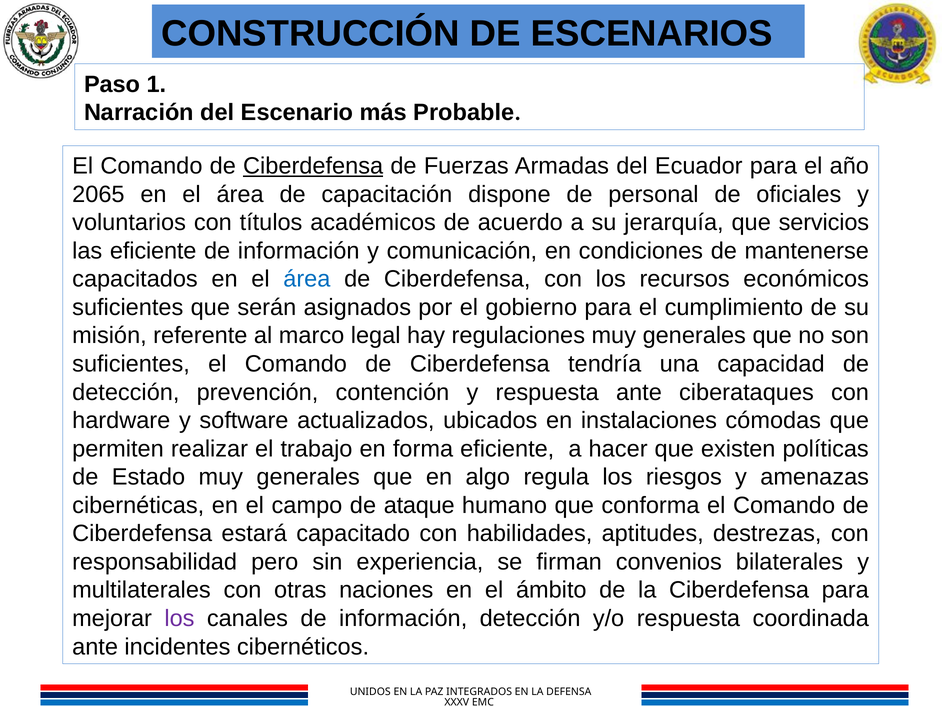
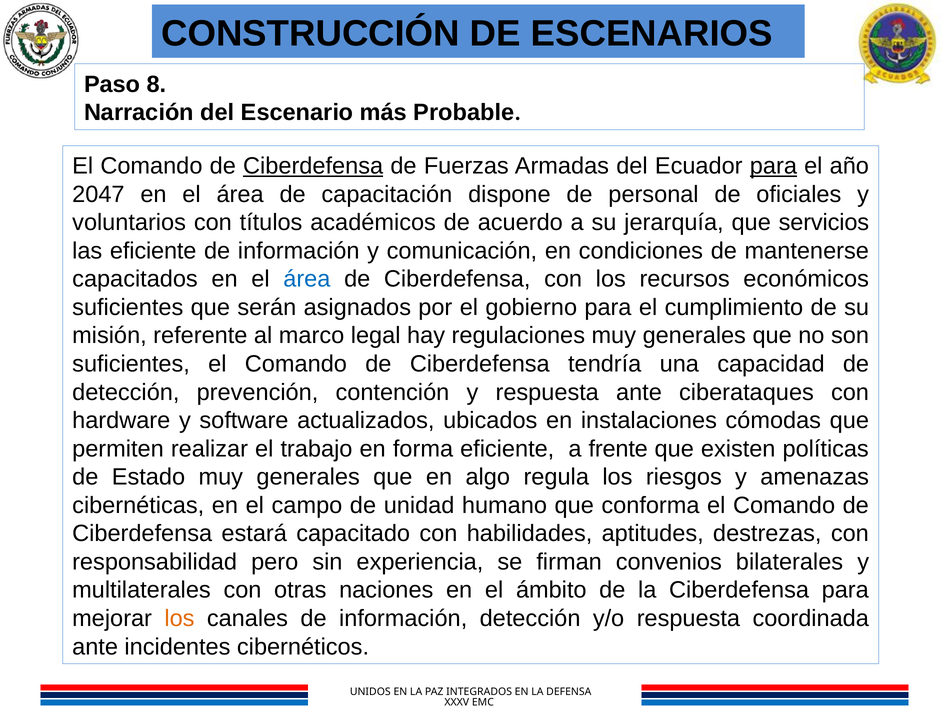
1: 1 -> 8
para at (773, 166) underline: none -> present
2065: 2065 -> 2047
hacer: hacer -> frente
ataque: ataque -> unidad
los at (179, 618) colour: purple -> orange
